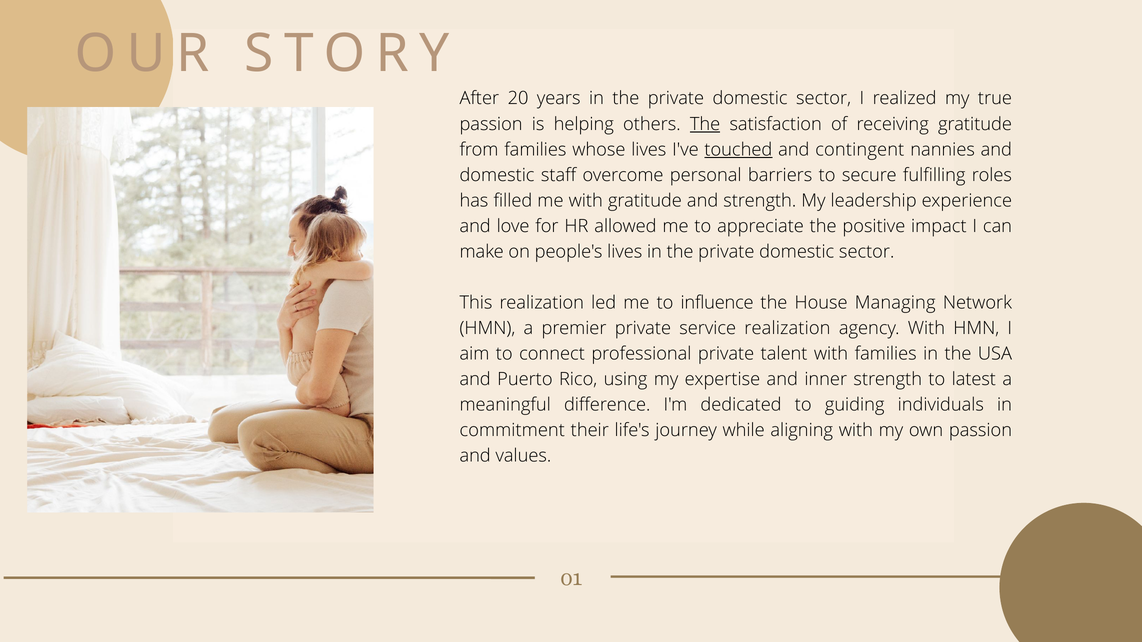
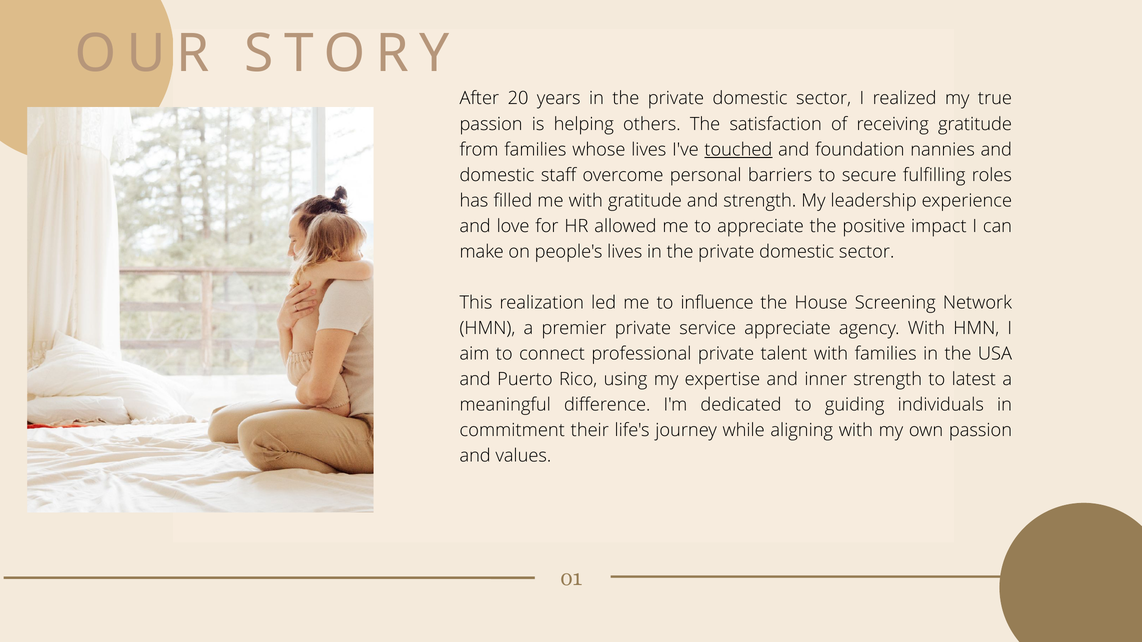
The at (705, 124) underline: present -> none
contingent: contingent -> foundation
Managing: Managing -> Screening
service realization: realization -> appreciate
